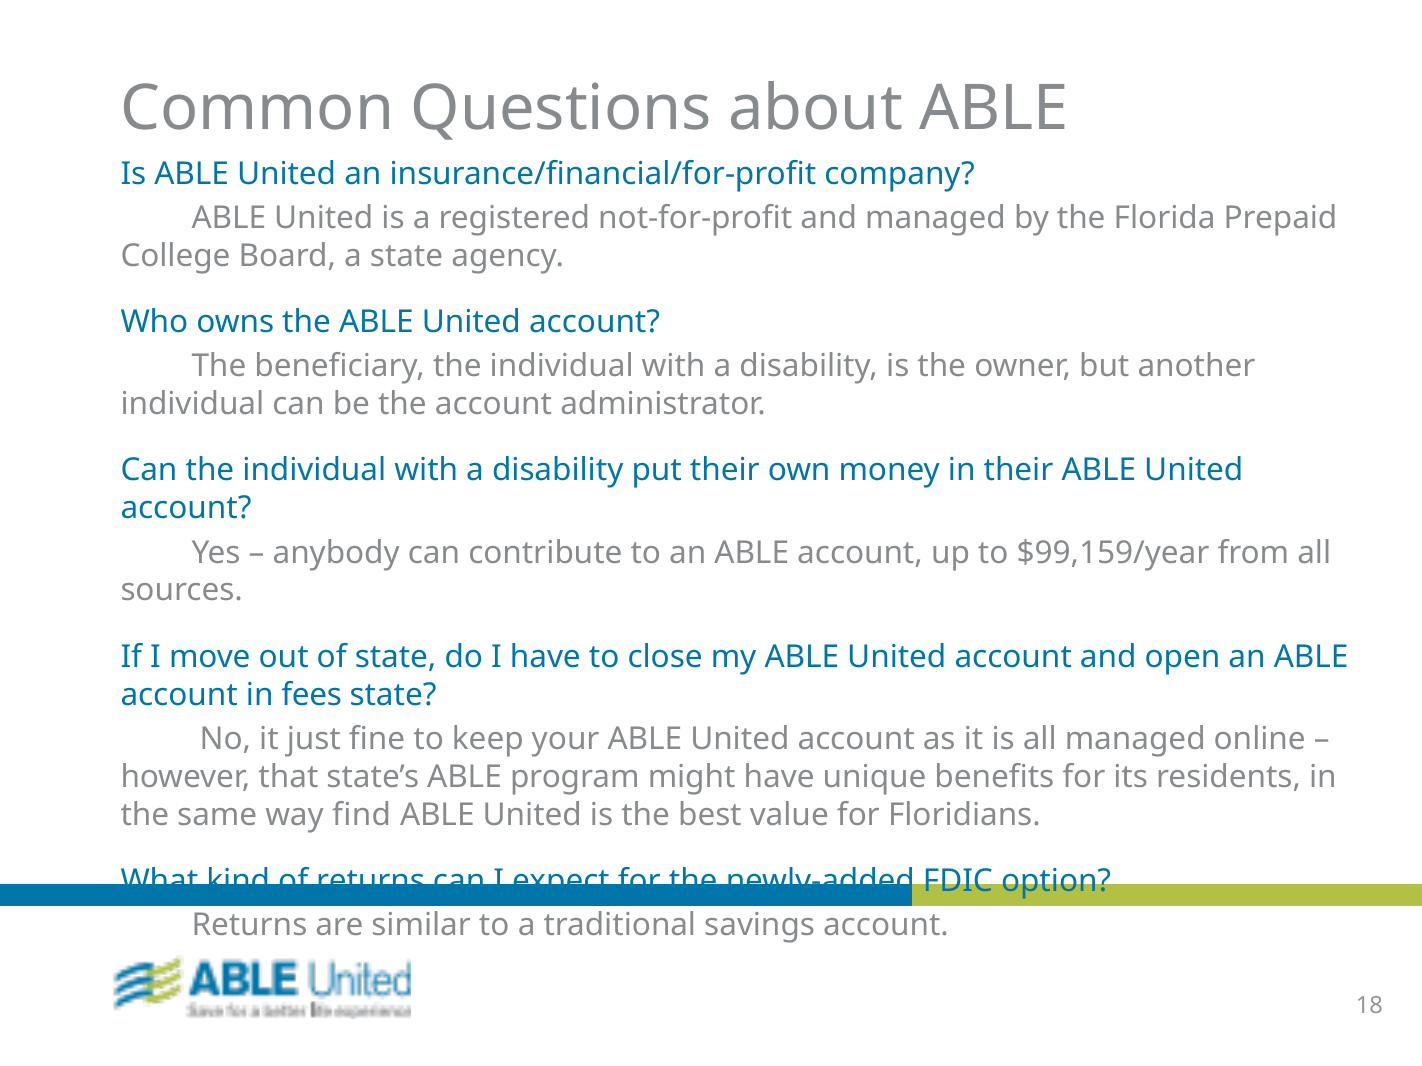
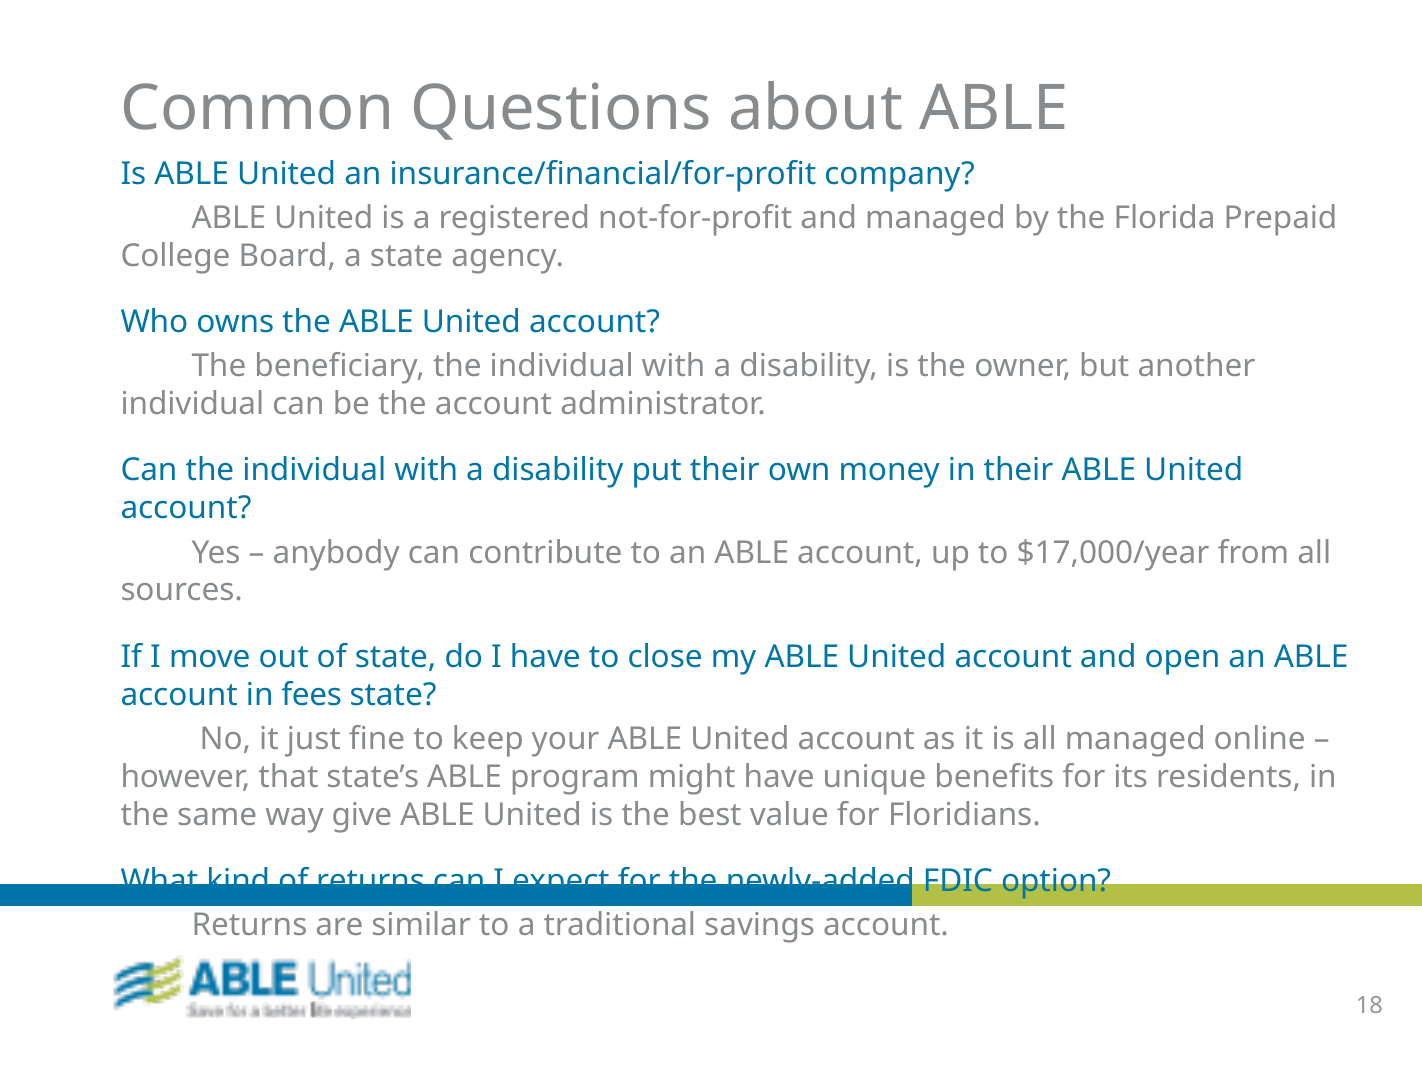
$99,159/year: $99,159/year -> $17,000/year
find: find -> give
